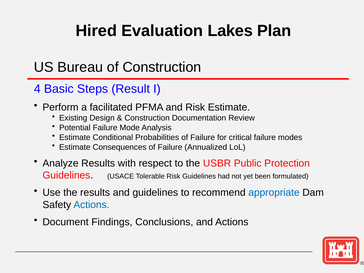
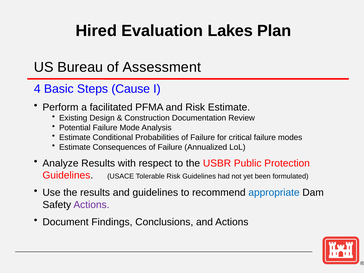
of Construction: Construction -> Assessment
Result: Result -> Cause
Actions at (91, 205) colour: blue -> purple
